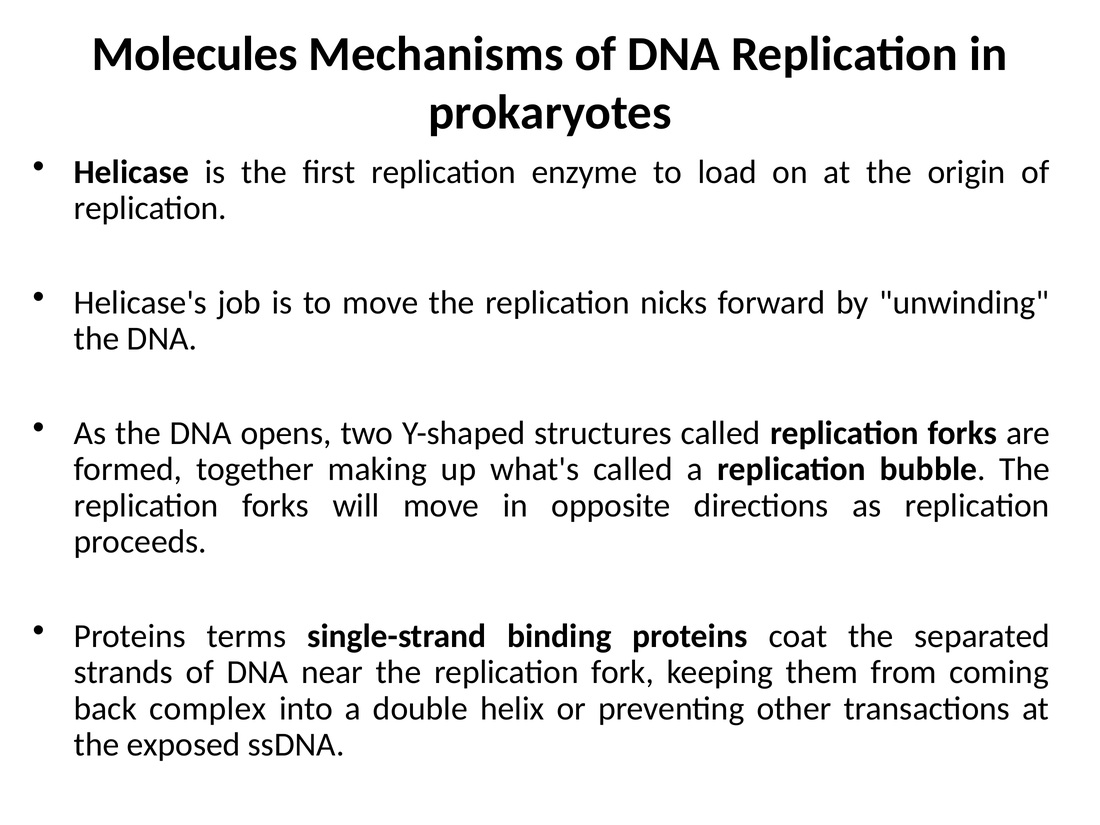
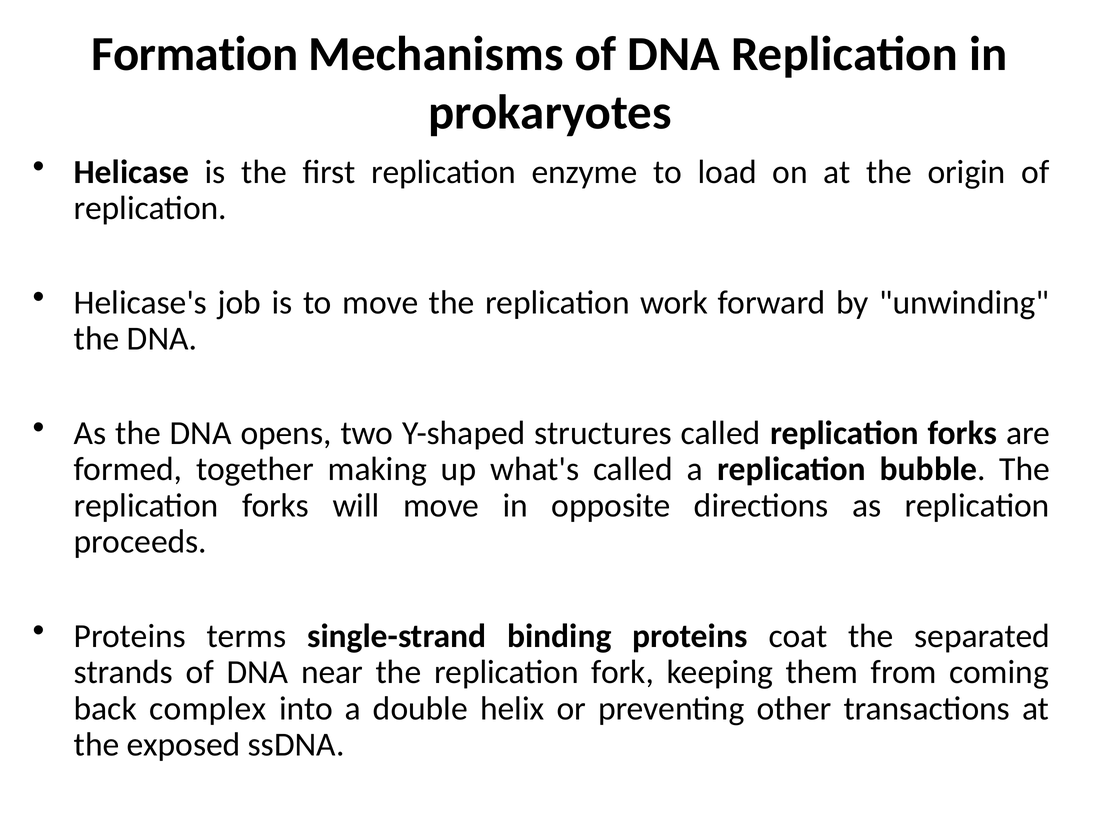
Molecules: Molecules -> Formation
nicks: nicks -> work
